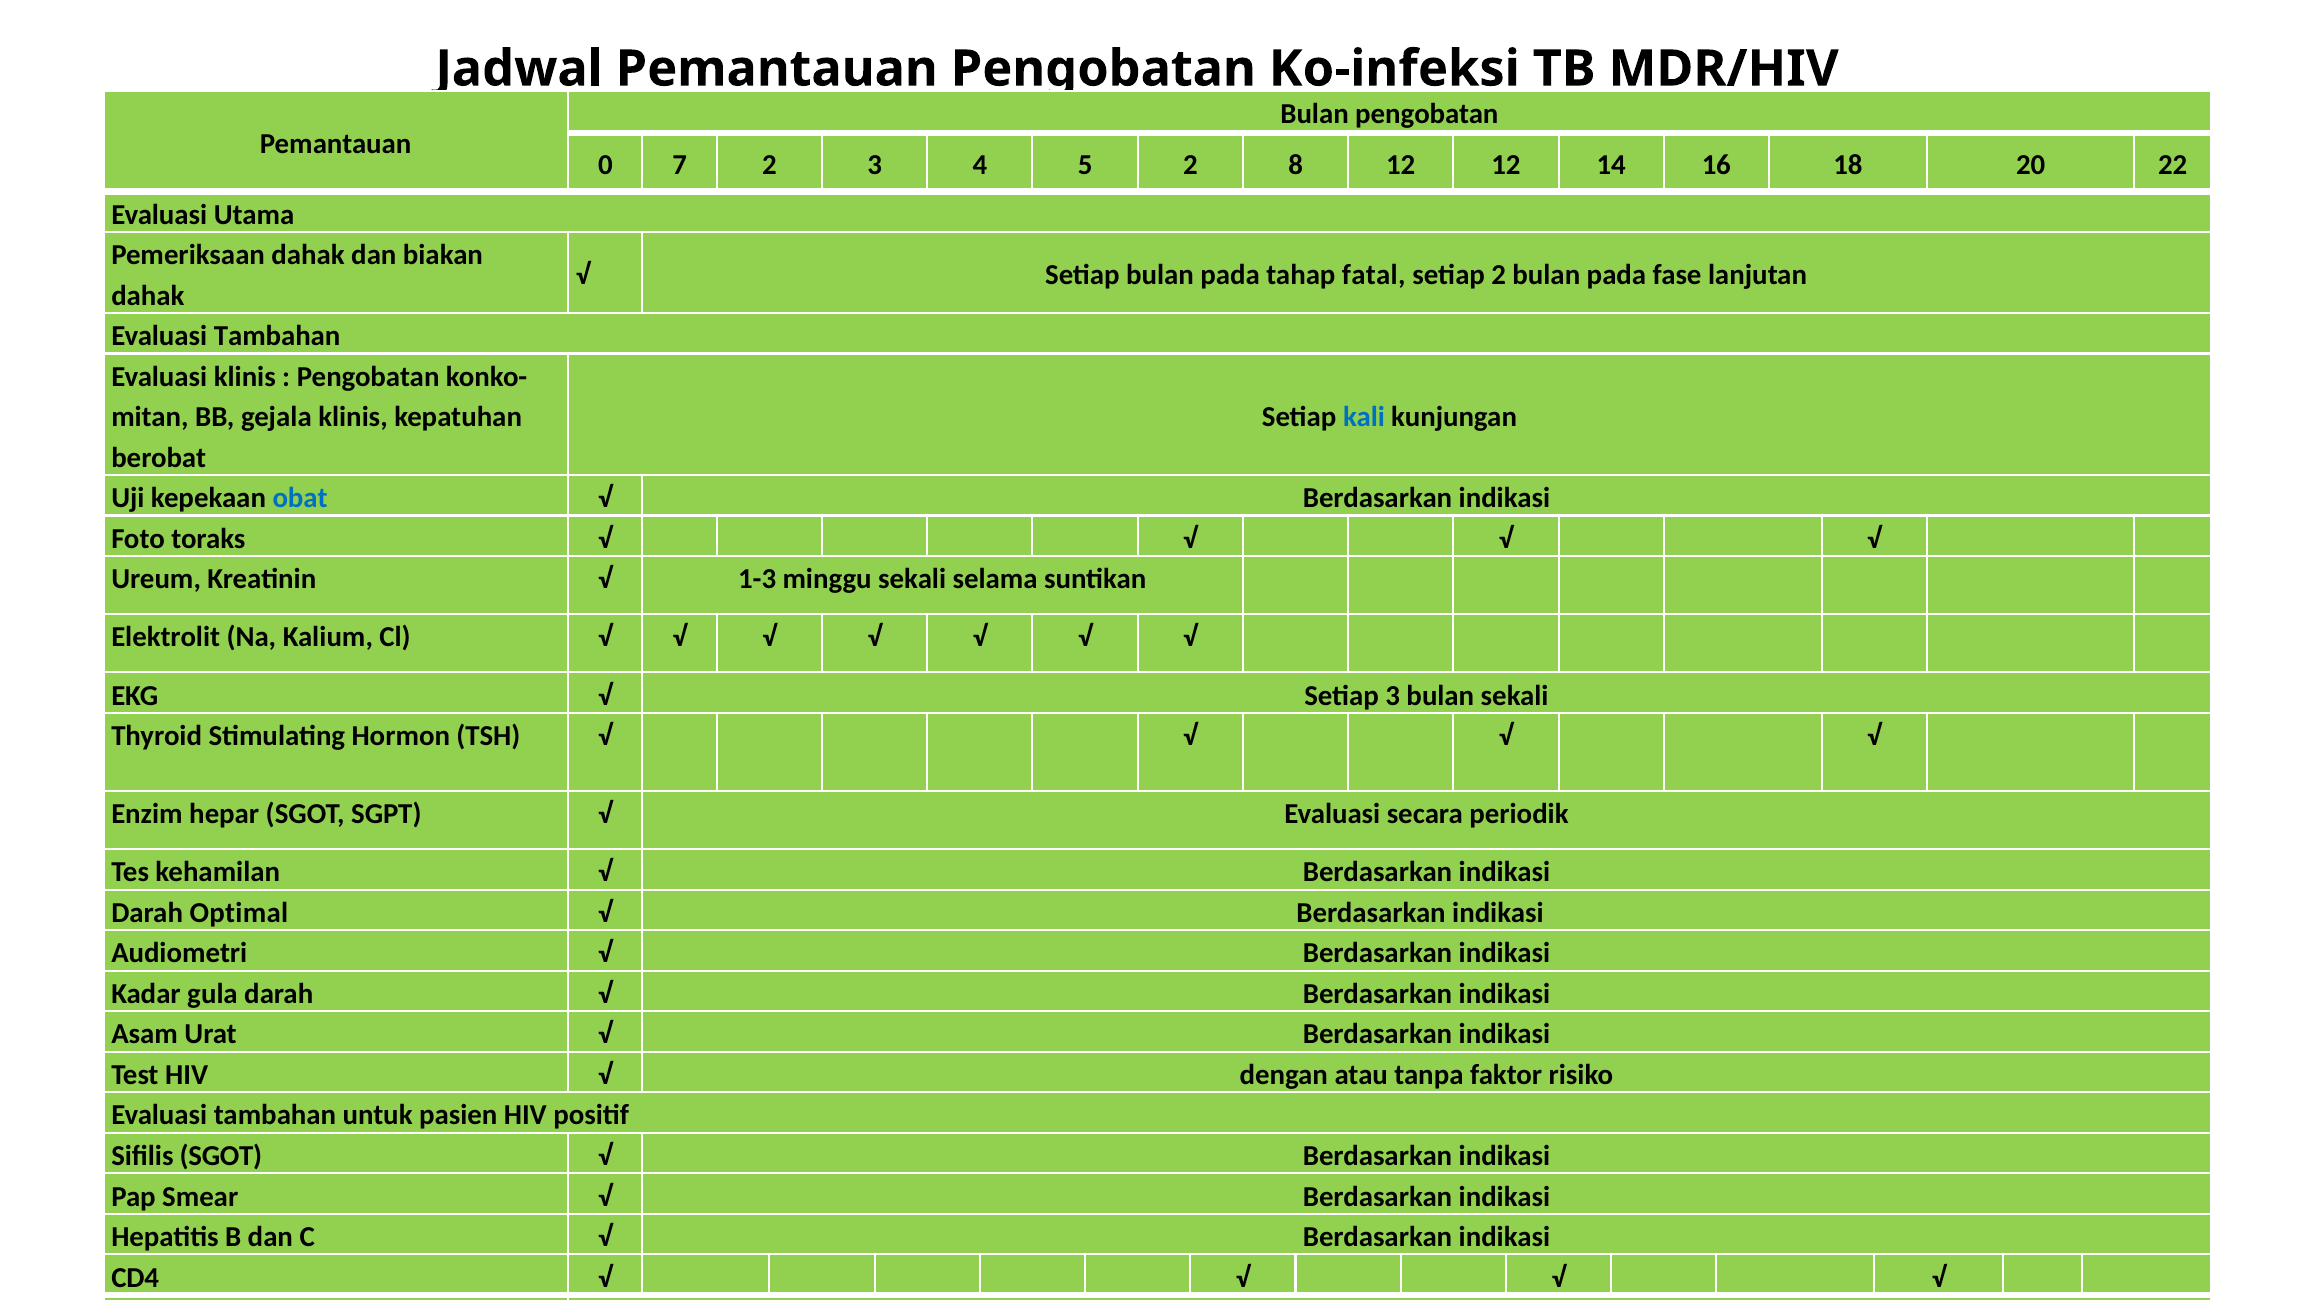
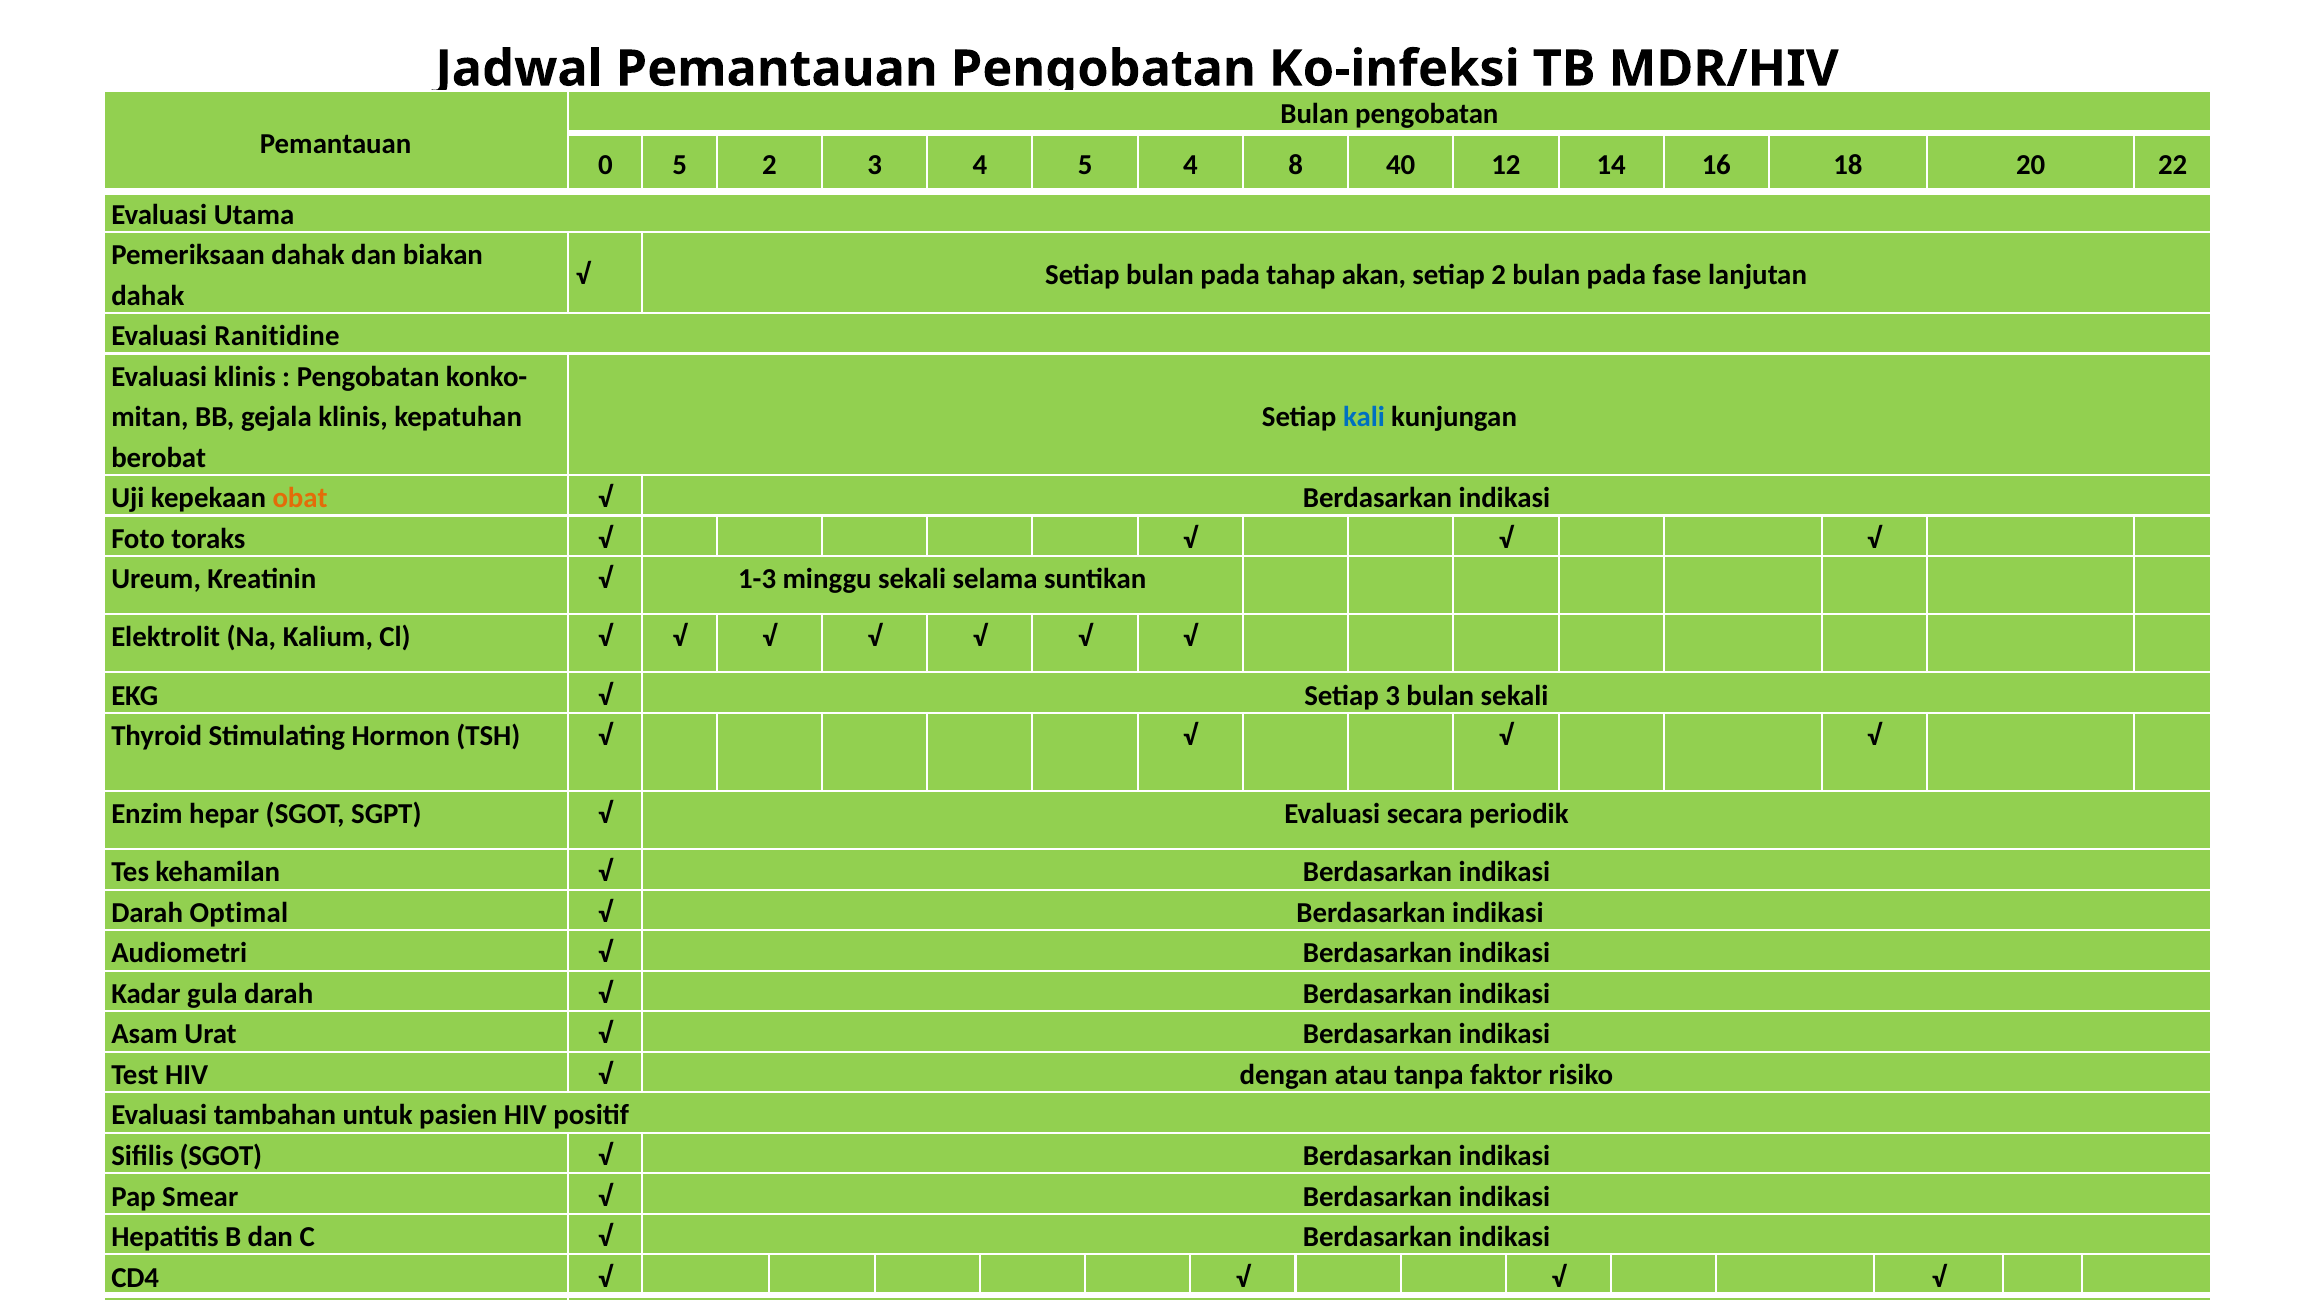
0 7: 7 -> 5
5 2: 2 -> 4
8 12: 12 -> 40
fatal: fatal -> akan
Tambahan at (277, 336): Tambahan -> Ranitidine
obat colour: blue -> orange
